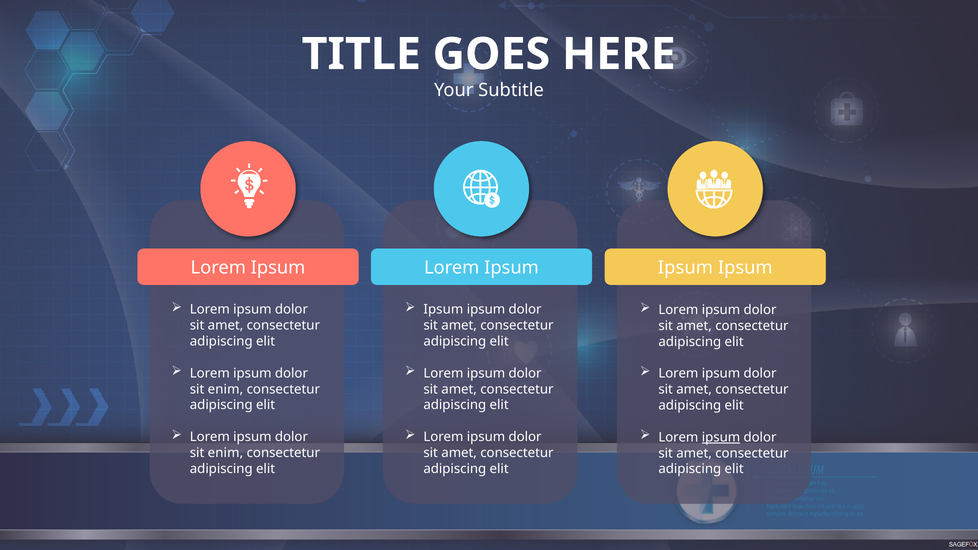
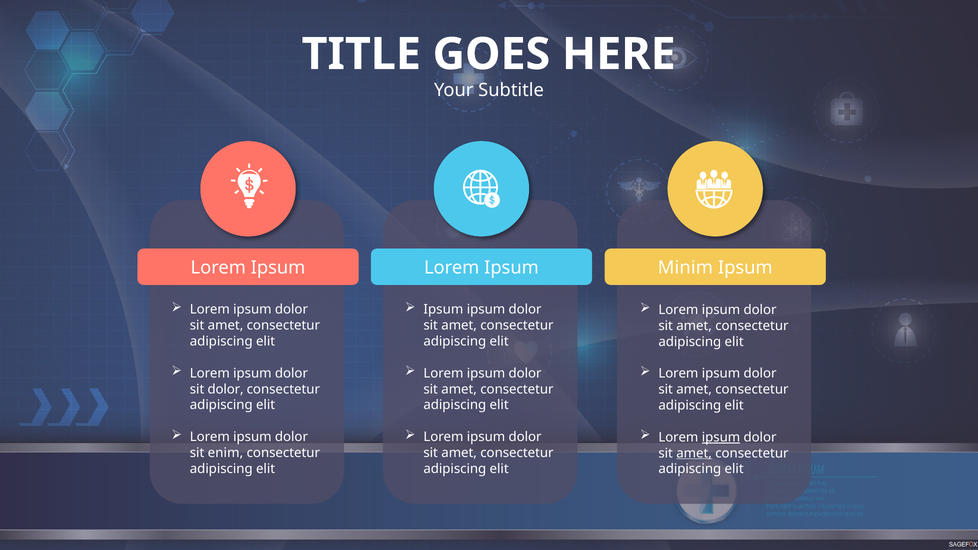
Lorem Ipsum Ipsum: Ipsum -> Minim
enim at (225, 389): enim -> dolor
amet at (694, 453) underline: none -> present
